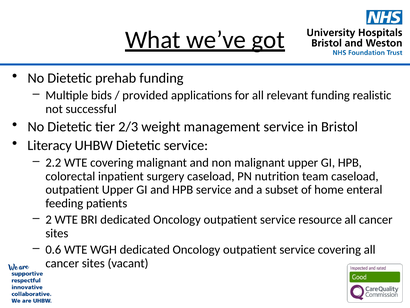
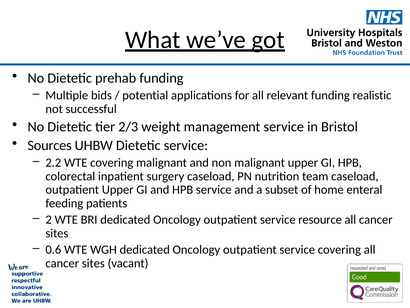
provided: provided -> potential
Literacy: Literacy -> Sources
